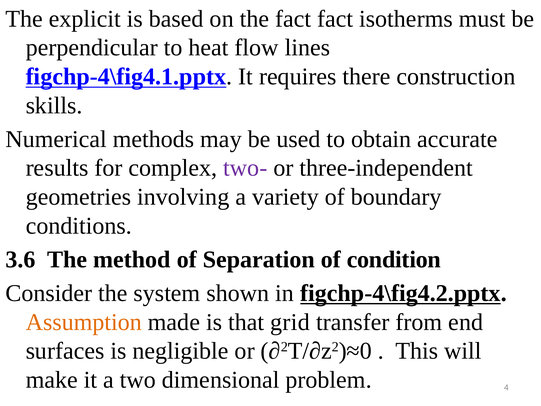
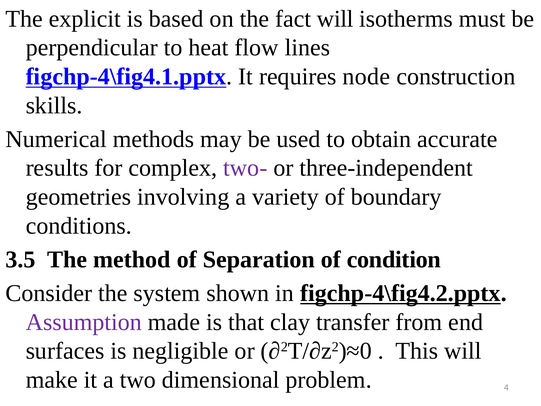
fact fact: fact -> will
there: there -> node
3.6: 3.6 -> 3.5
Assumption colour: orange -> purple
grid: grid -> clay
